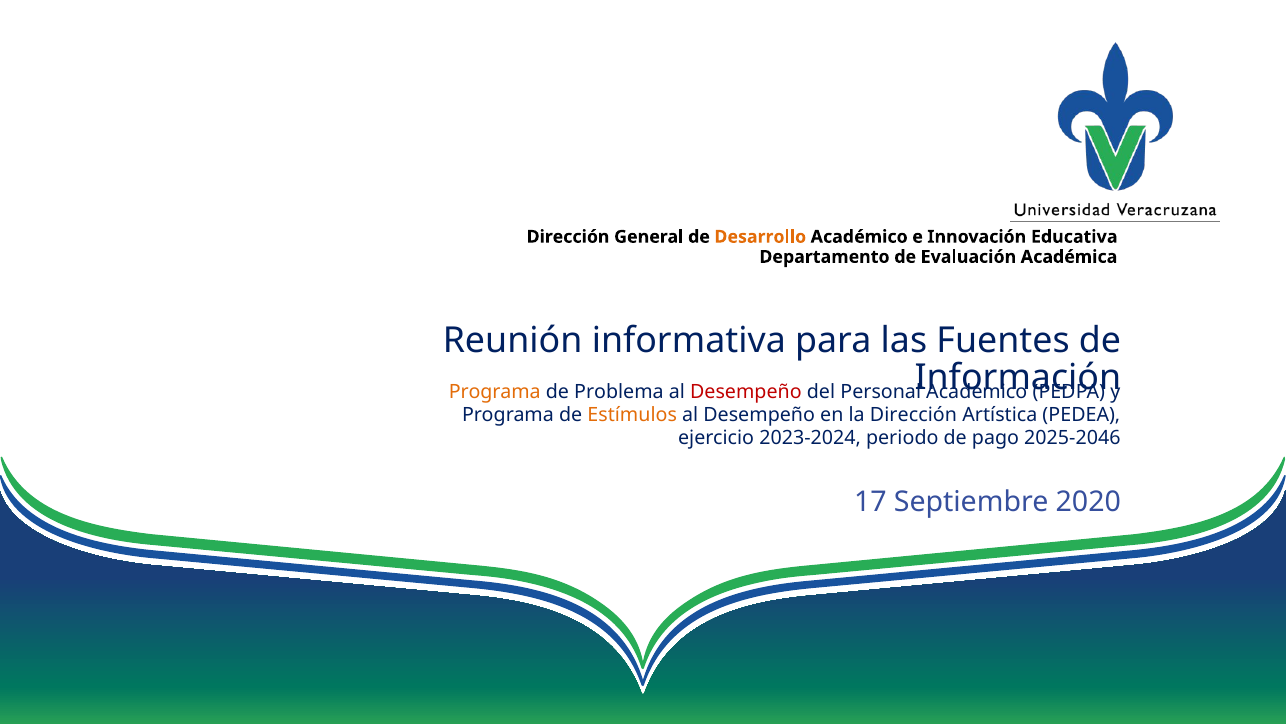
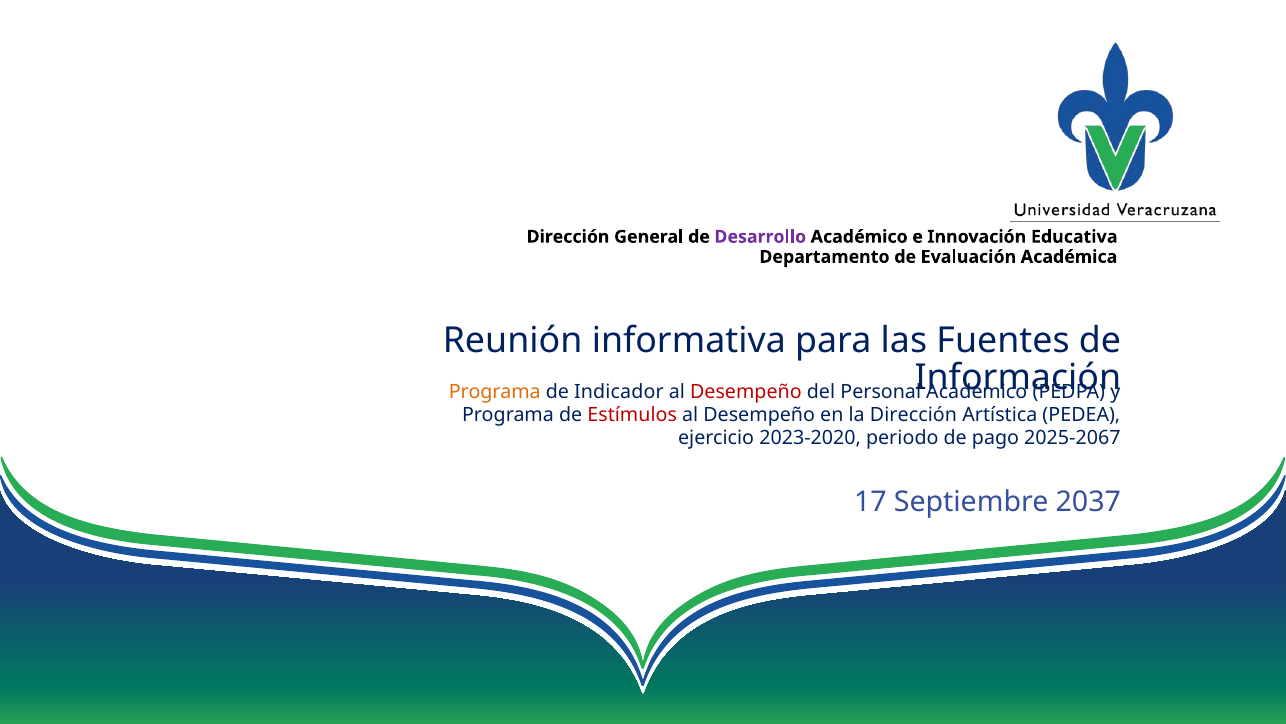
Desarrollo colour: orange -> purple
Problema: Problema -> Indicador
Estímulos colour: orange -> red
2023-2024: 2023-2024 -> 2023-2020
2025-2046: 2025-2046 -> 2025-2067
2020: 2020 -> 2037
